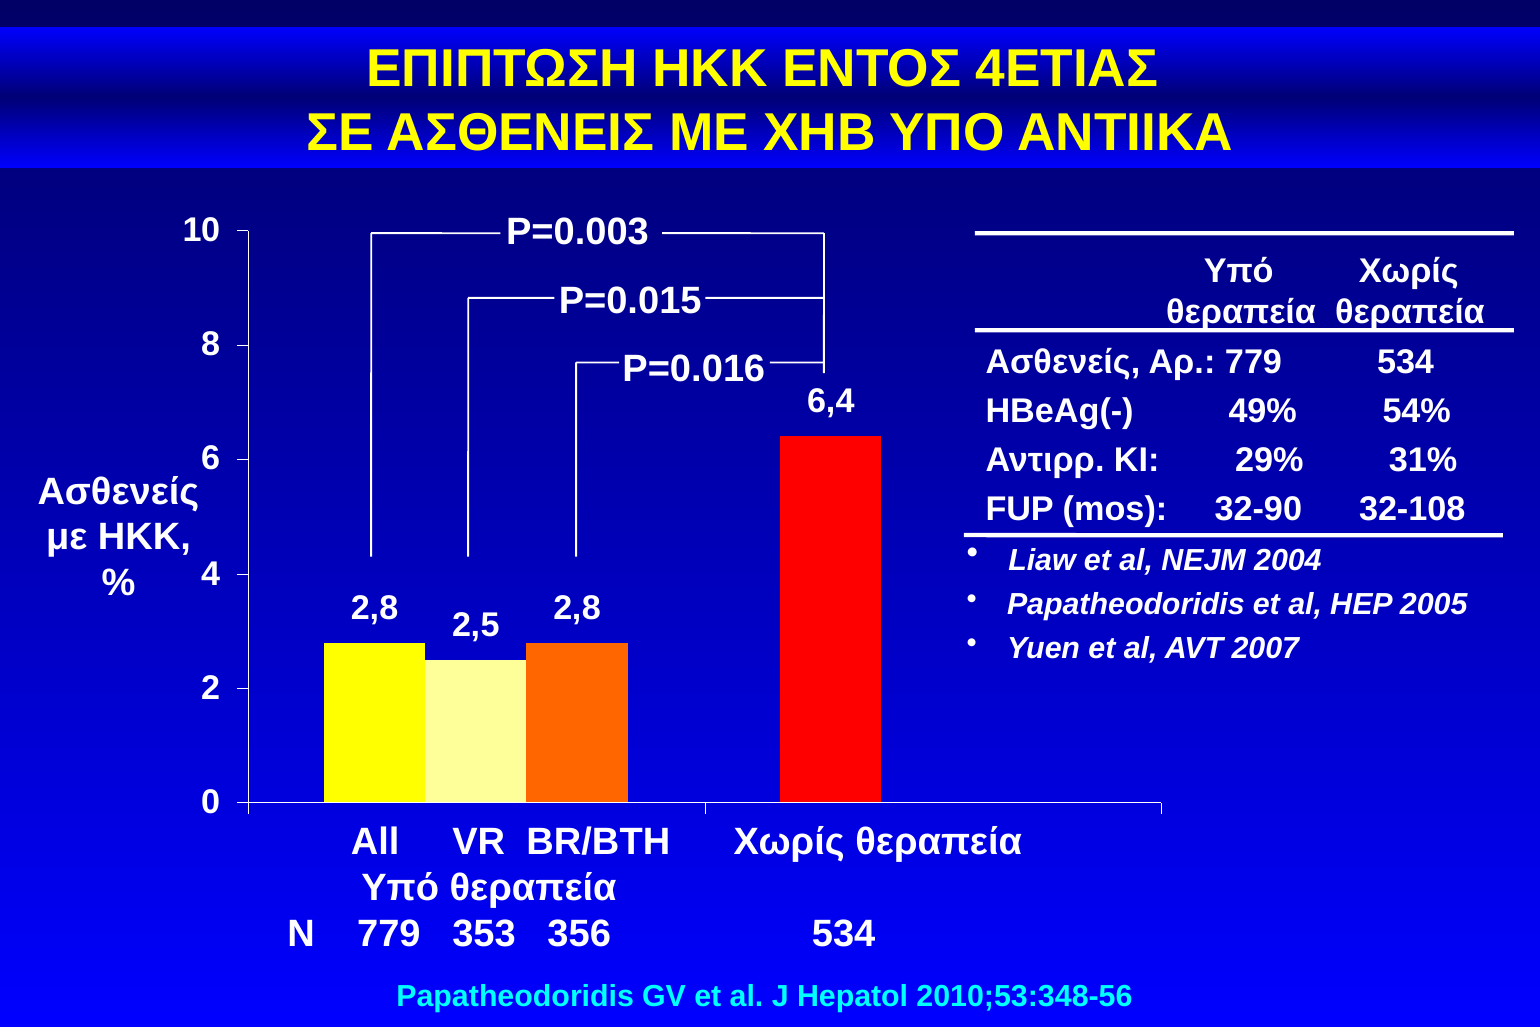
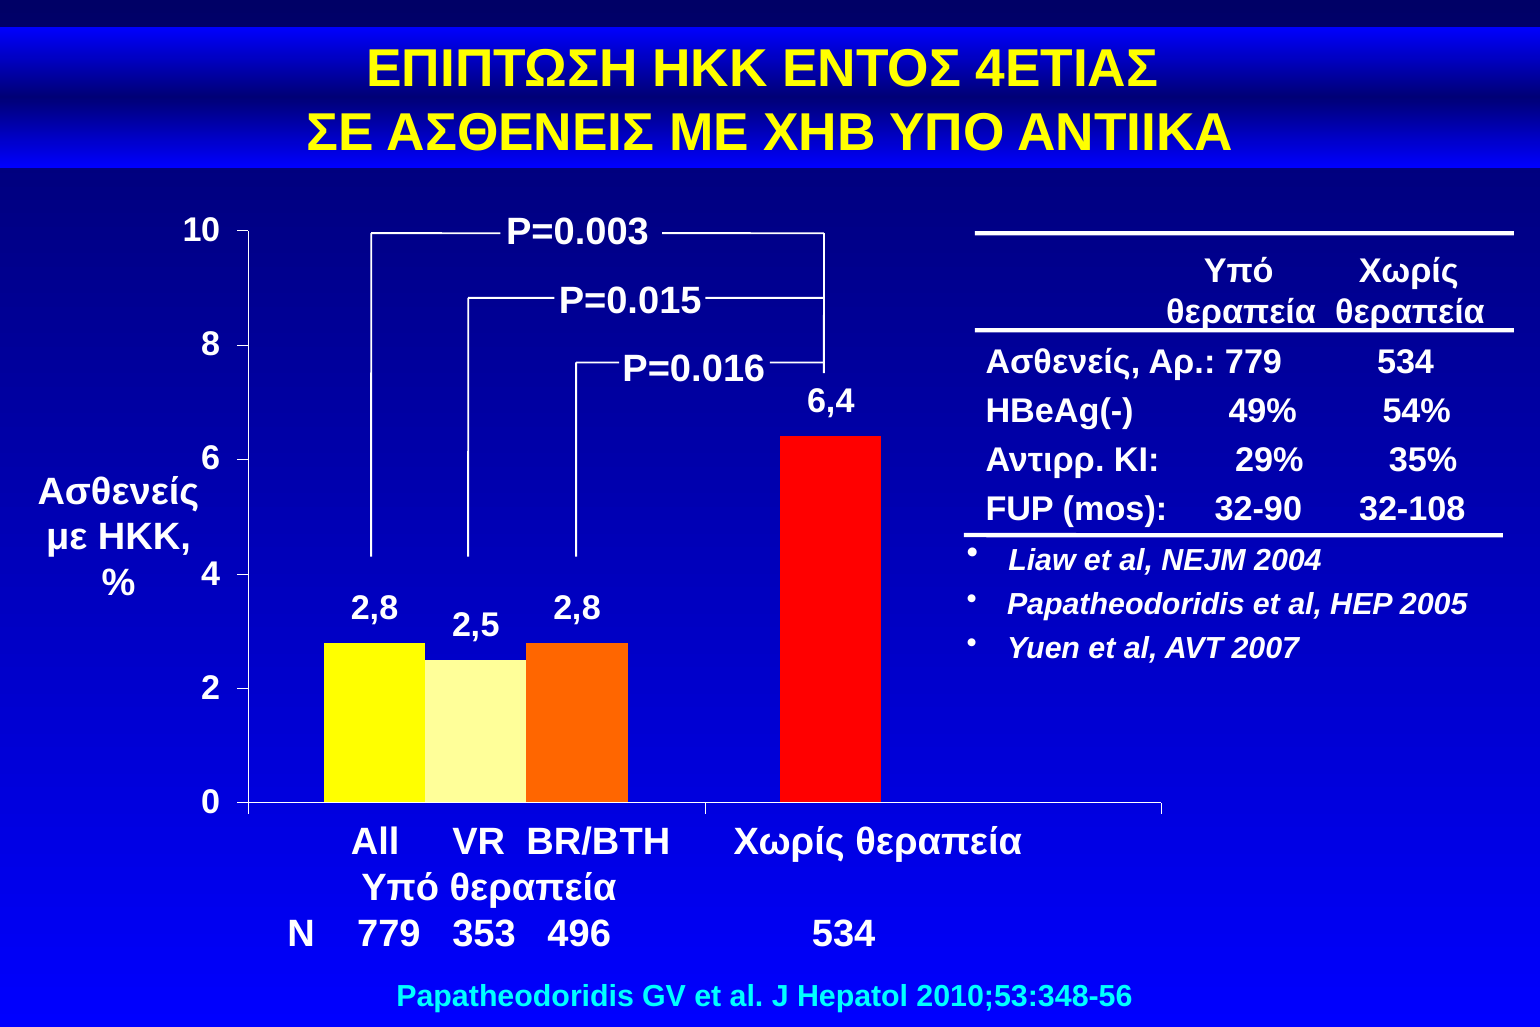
31%: 31% -> 35%
356: 356 -> 496
